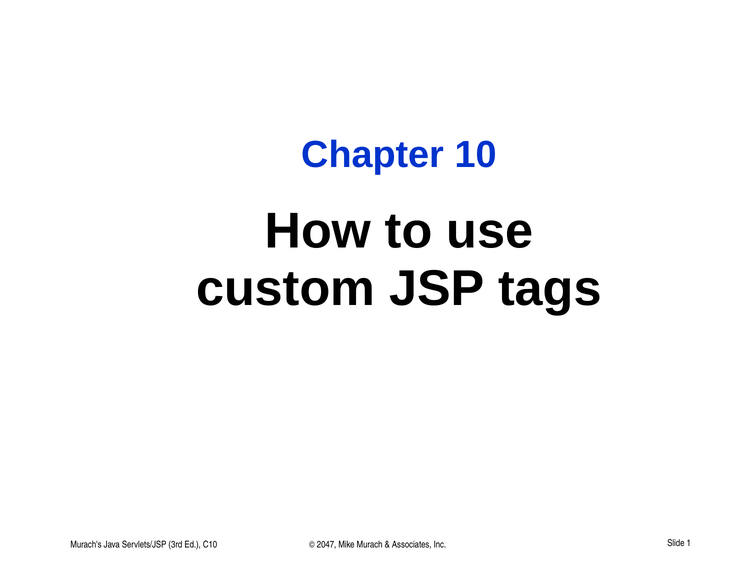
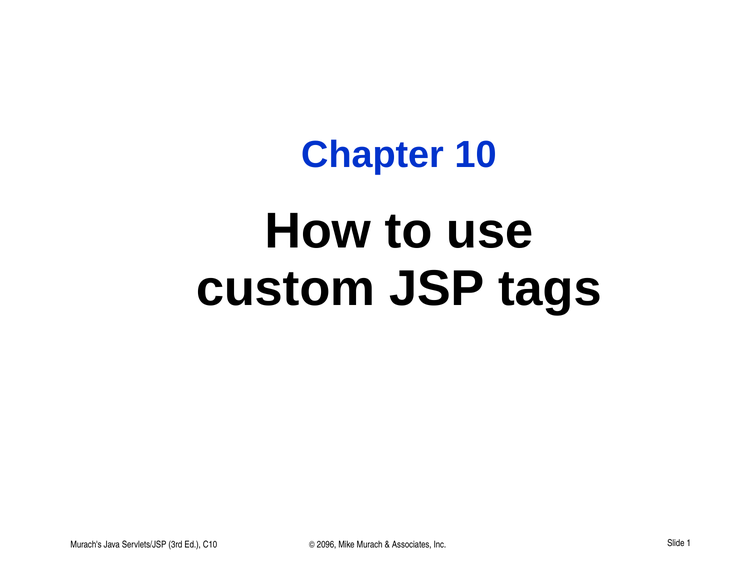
2047: 2047 -> 2096
